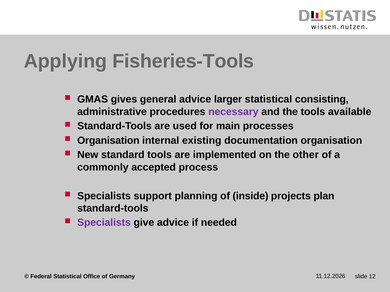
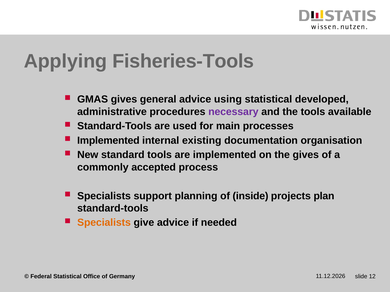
larger: larger -> using
consisting: consisting -> developed
Organisation at (108, 141): Organisation -> Implemented
the other: other -> gives
Specialists at (104, 223) colour: purple -> orange
